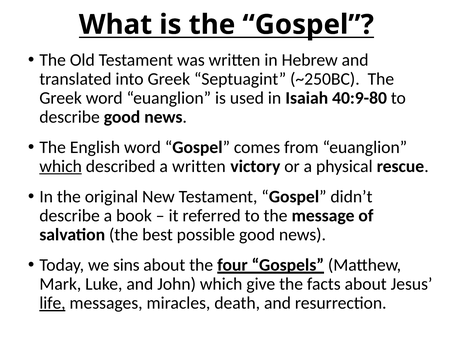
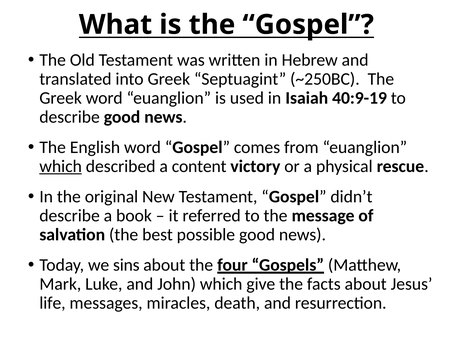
40:9-80: 40:9-80 -> 40:9-19
a written: written -> content
life underline: present -> none
